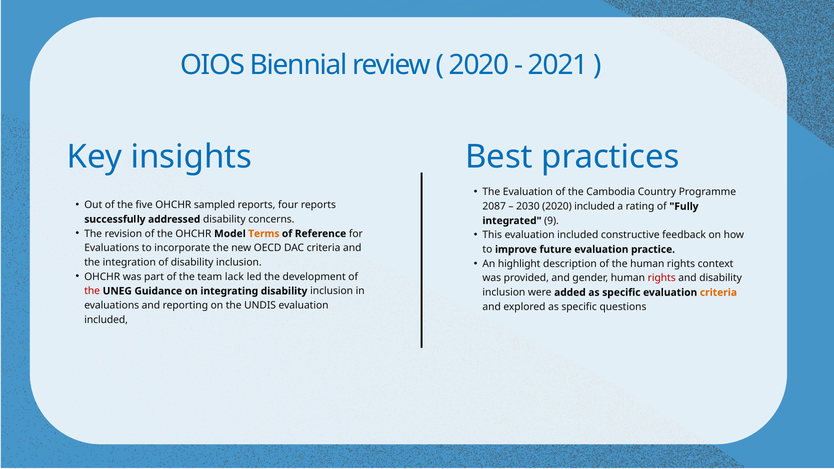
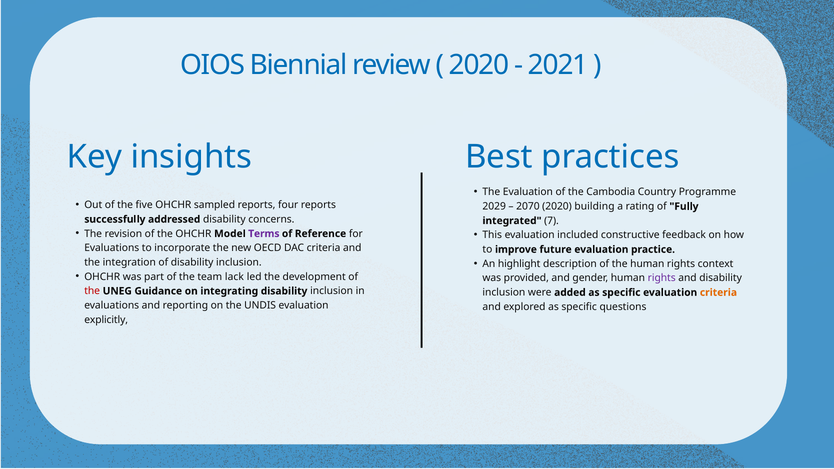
2087: 2087 -> 2029
2030: 2030 -> 2070
2020 included: included -> building
9: 9 -> 7
Terms colour: orange -> purple
rights at (662, 278) colour: red -> purple
included at (106, 320): included -> explicitly
